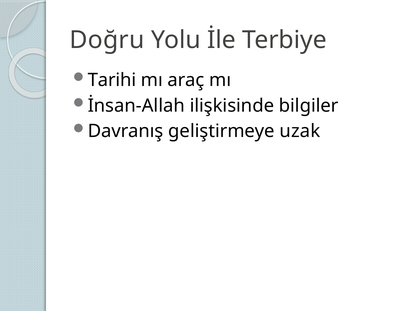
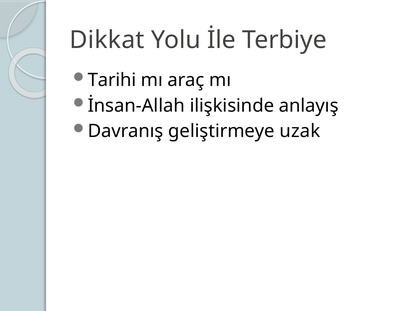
Doğru: Doğru -> Dikkat
bilgiler: bilgiler -> anlayış
